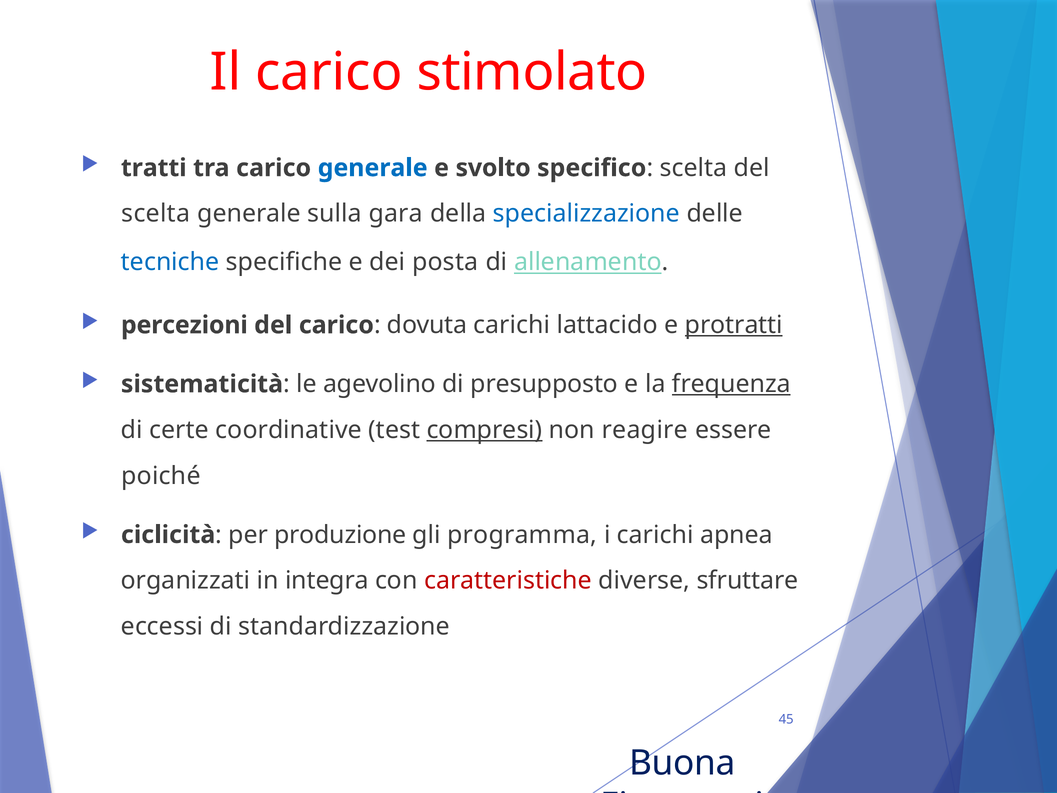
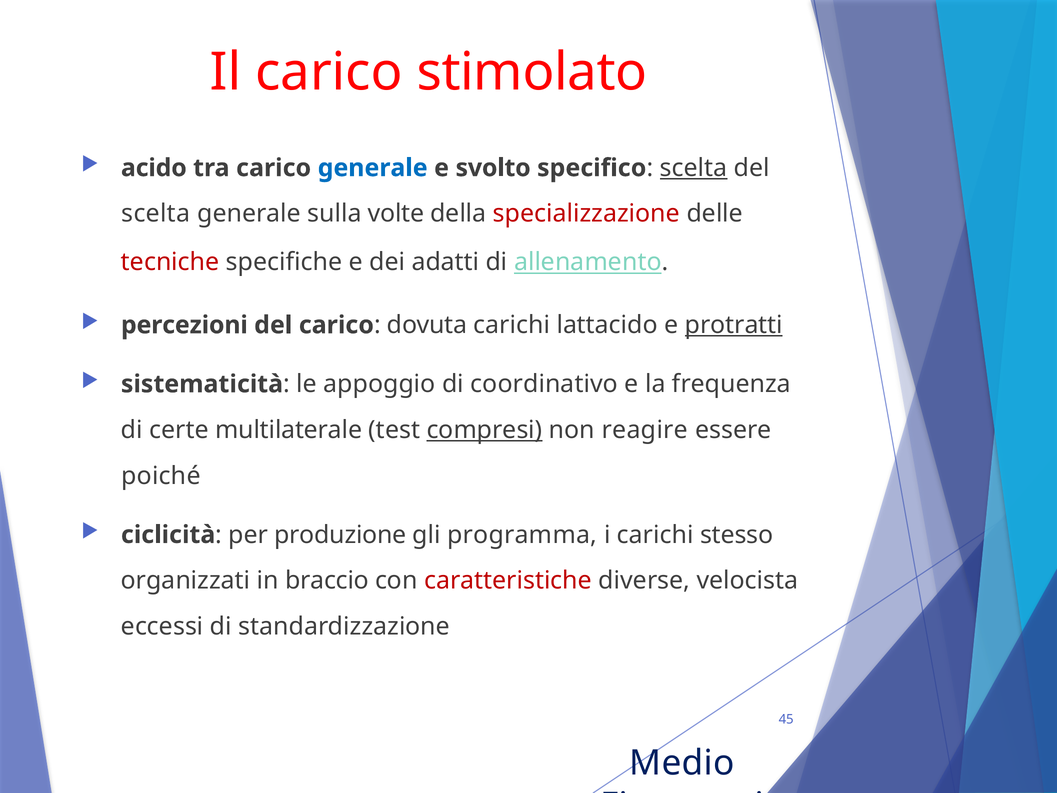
tratti: tratti -> acido
scelta at (694, 168) underline: none -> present
gara: gara -> volte
specializzazione colour: blue -> red
tecniche colour: blue -> red
posta: posta -> adatti
agevolino: agevolino -> appoggio
presupposto: presupposto -> coordinativo
frequenza underline: present -> none
coordinative: coordinative -> multilaterale
apnea: apnea -> stesso
integra: integra -> braccio
sfruttare: sfruttare -> velocista
Buona: Buona -> Medio
